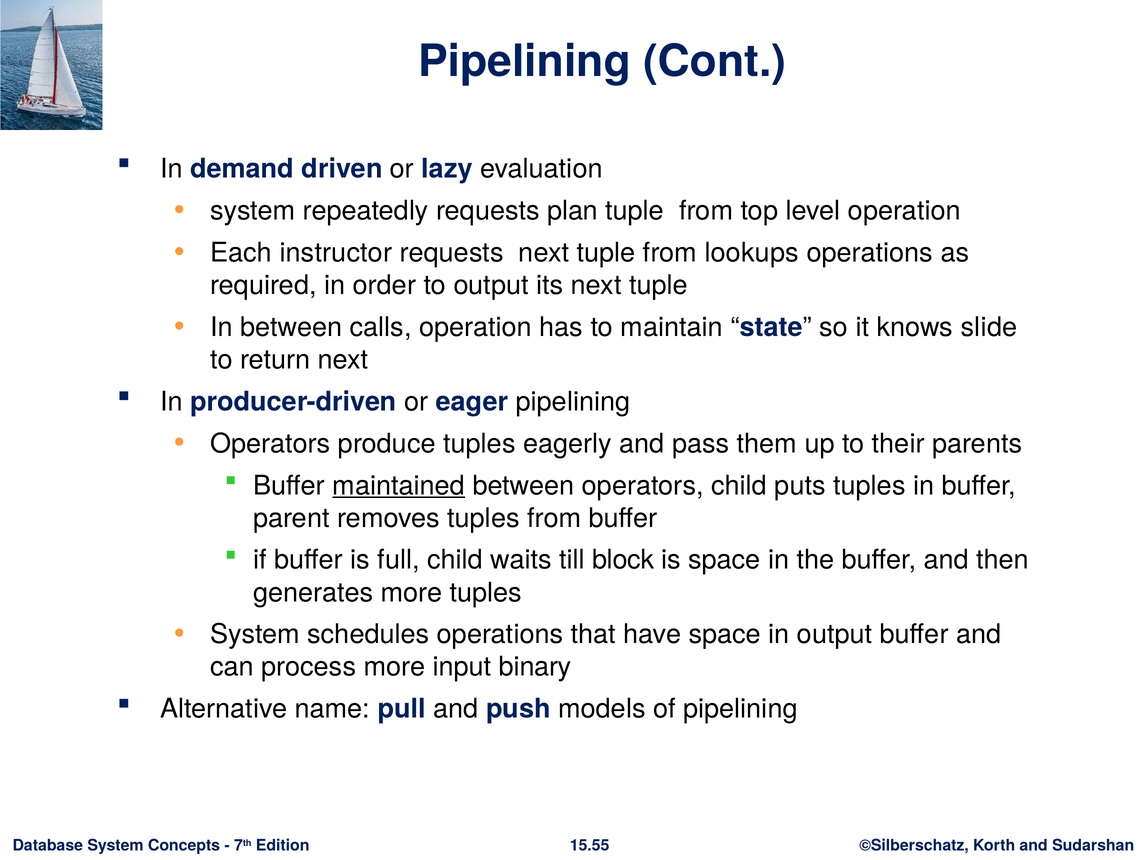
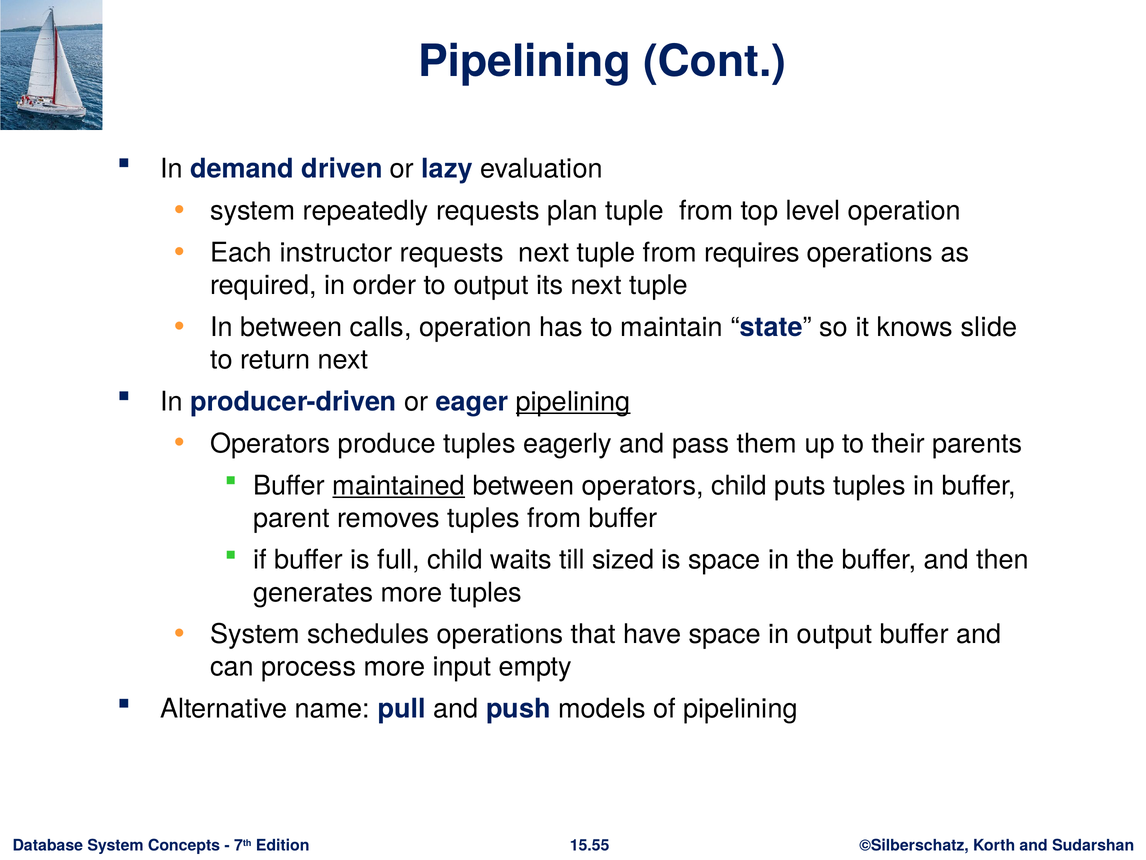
lookups: lookups -> requires
pipelining at (573, 401) underline: none -> present
block: block -> sized
binary: binary -> empty
